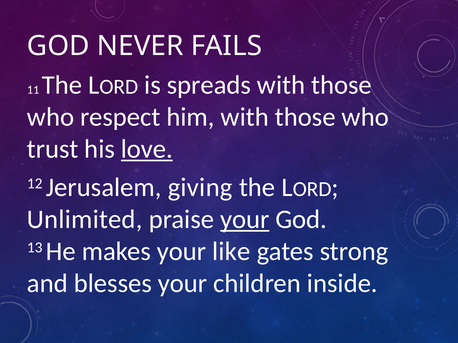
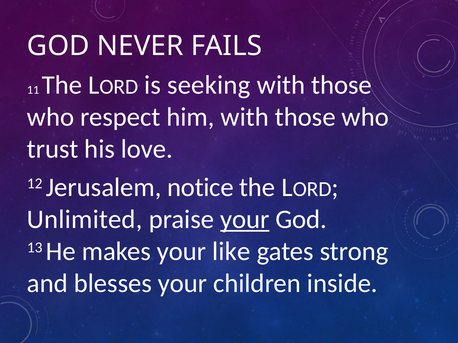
spreads: spreads -> seeking
love underline: present -> none
giving: giving -> notice
